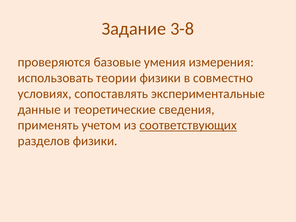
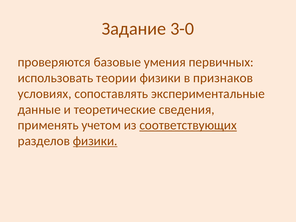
3-8: 3-8 -> 3-0
измерения: измерения -> первичных
совместно: совместно -> признаков
физики at (95, 141) underline: none -> present
